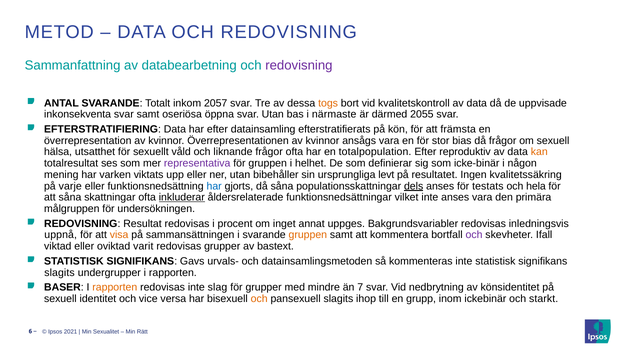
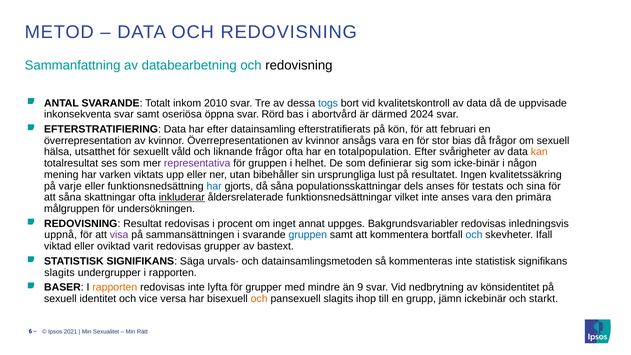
redovisning at (299, 66) colour: purple -> black
2057: 2057 -> 2010
togs colour: orange -> blue
svar Utan: Utan -> Rörd
närmaste: närmaste -> abortvård
2055: 2055 -> 2024
främsta: främsta -> februari
reproduktiv: reproduktiv -> svårigheter
levt: levt -> lust
dels underline: present -> none
hela: hela -> sina
visa colour: orange -> purple
gruppen at (308, 235) colour: orange -> blue
och at (474, 235) colour: purple -> blue
Gavs: Gavs -> Säga
slag: slag -> lyfta
7: 7 -> 9
inom: inom -> jämn
